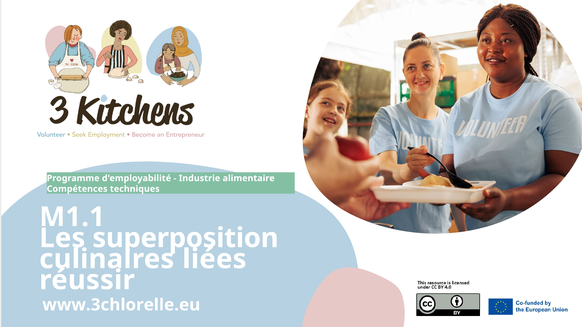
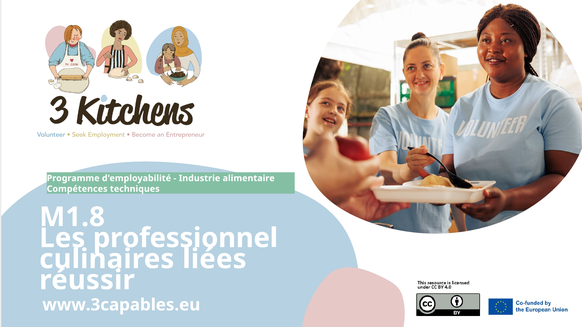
M1.1: M1.1 -> M1.8
superposition: superposition -> professionnel
www.3chlorelle.eu: www.3chlorelle.eu -> www.3capables.eu
